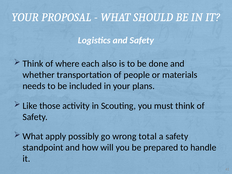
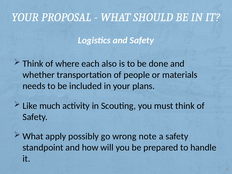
those: those -> much
total: total -> note
